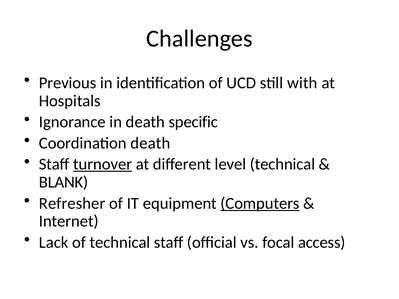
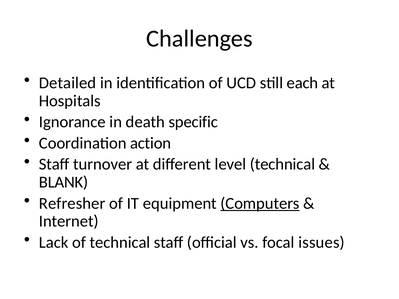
Previous: Previous -> Detailed
with: with -> each
Coordination death: death -> action
turnover underline: present -> none
access: access -> issues
